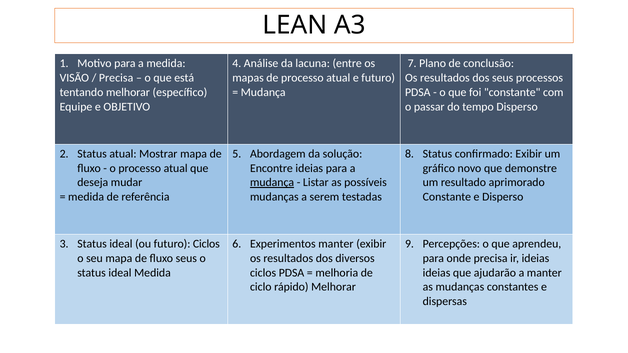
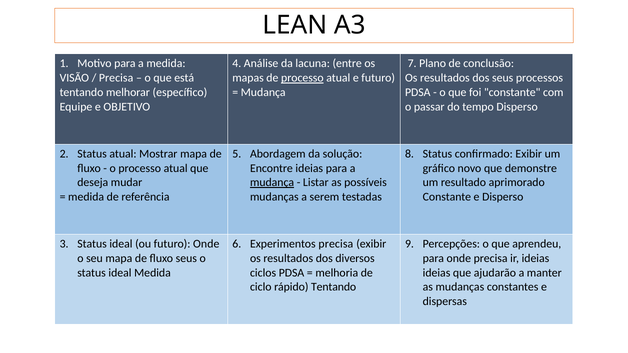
processo at (302, 78) underline: none -> present
futuro Ciclos: Ciclos -> Onde
Experimentos manter: manter -> precisa
rápido Melhorar: Melhorar -> Tentando
